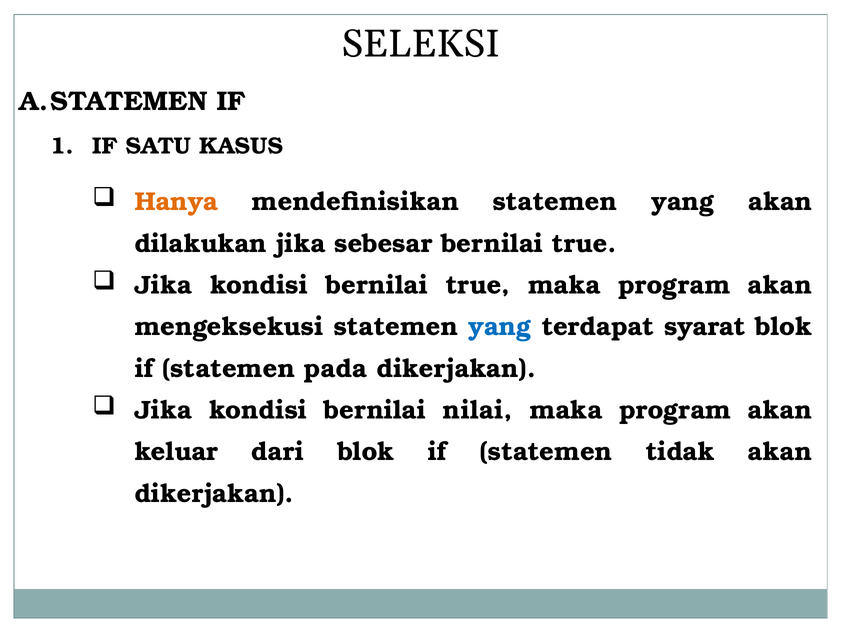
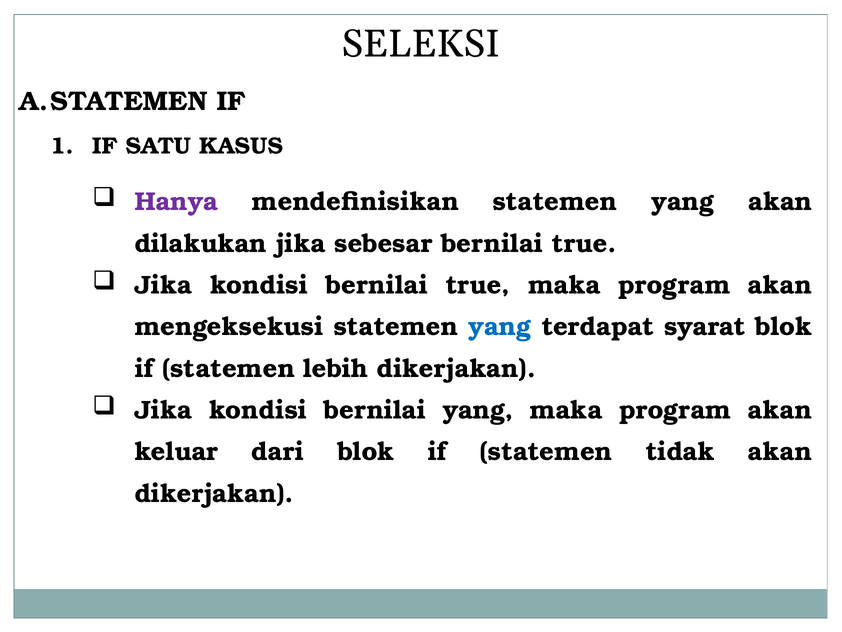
Hanya colour: orange -> purple
pada: pada -> lebih
bernilai nilai: nilai -> yang
